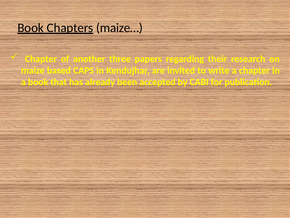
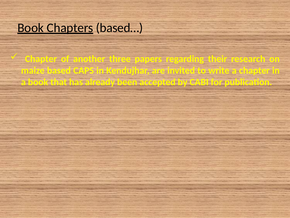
maize…: maize… -> based…
